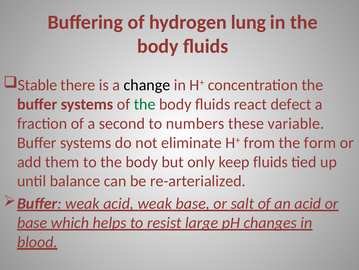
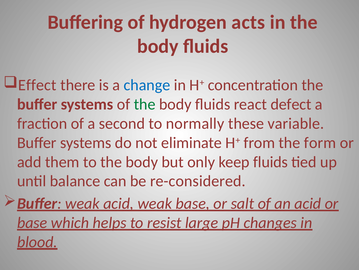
lung: lung -> acts
Stable: Stable -> Effect
change colour: black -> blue
numbers: numbers -> normally
re-arterialized: re-arterialized -> re-considered
